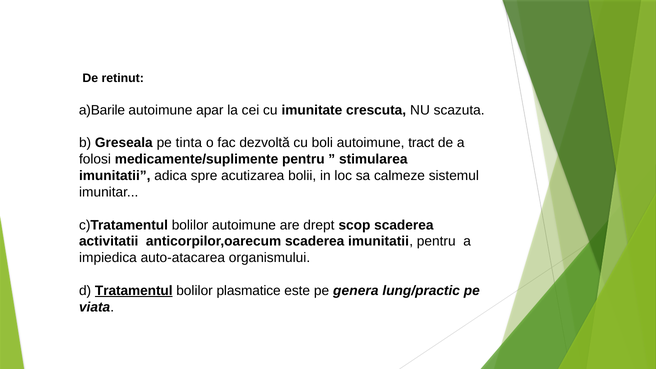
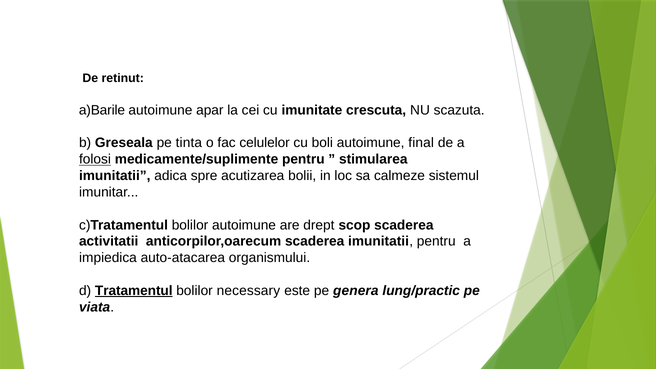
dezvoltă: dezvoltă -> celulelor
tract: tract -> final
folosi underline: none -> present
plasmatice: plasmatice -> necessary
